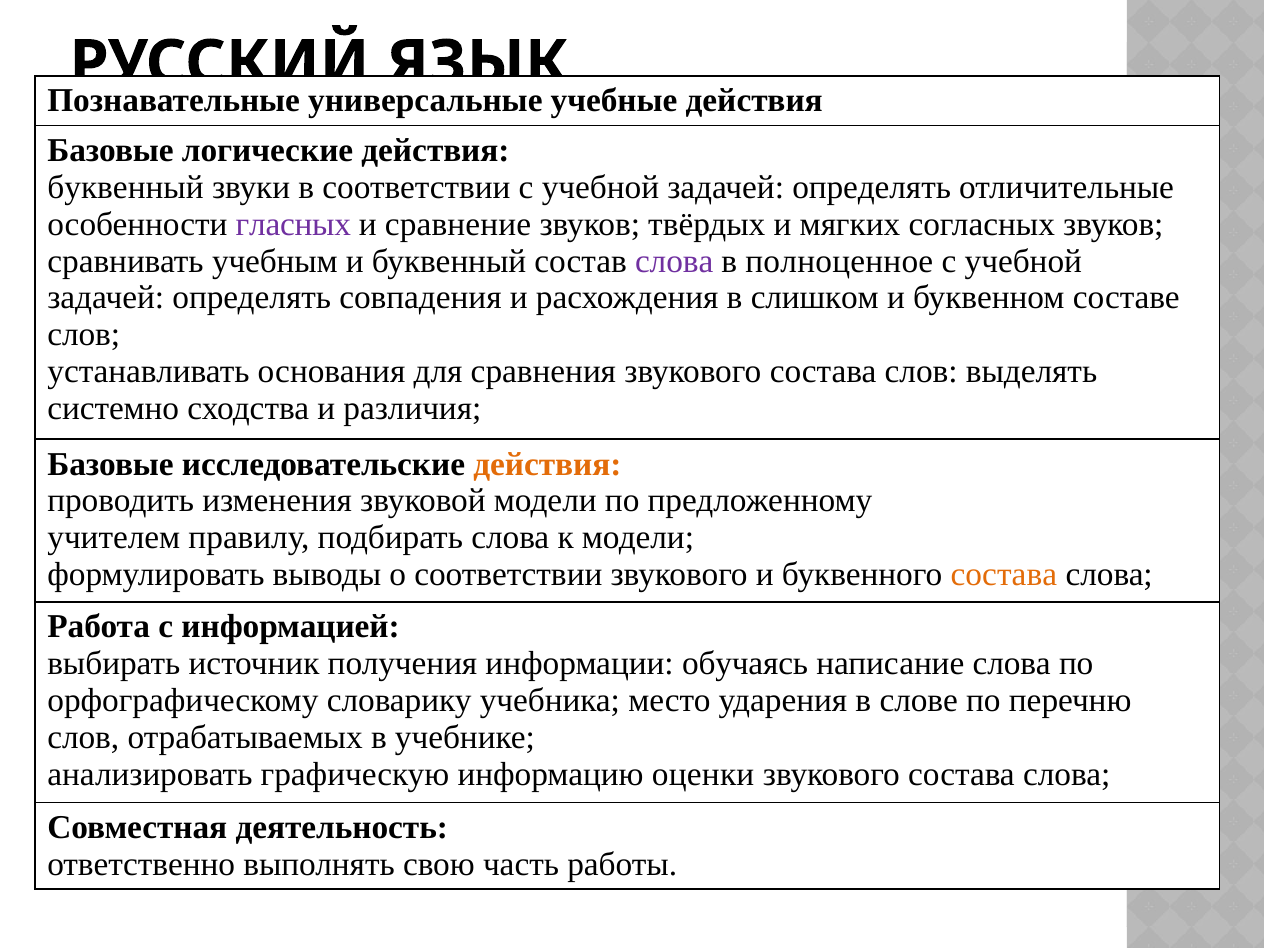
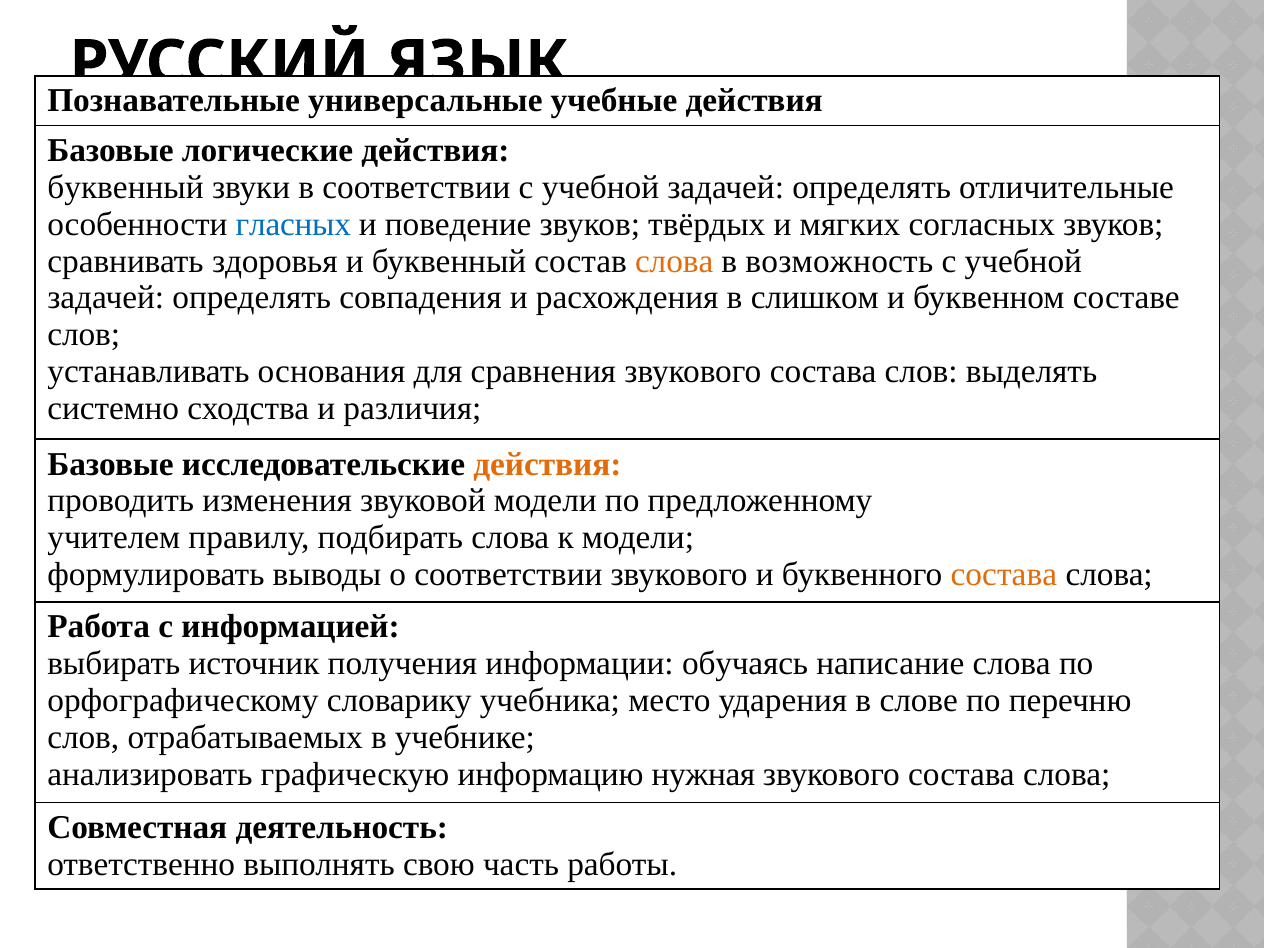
гласных colour: purple -> blue
сравнение: сравнение -> поведение
учебным: учебным -> здоровья
слова at (674, 261) colour: purple -> orange
полноценное: полноценное -> возможность
оценки: оценки -> нужная
